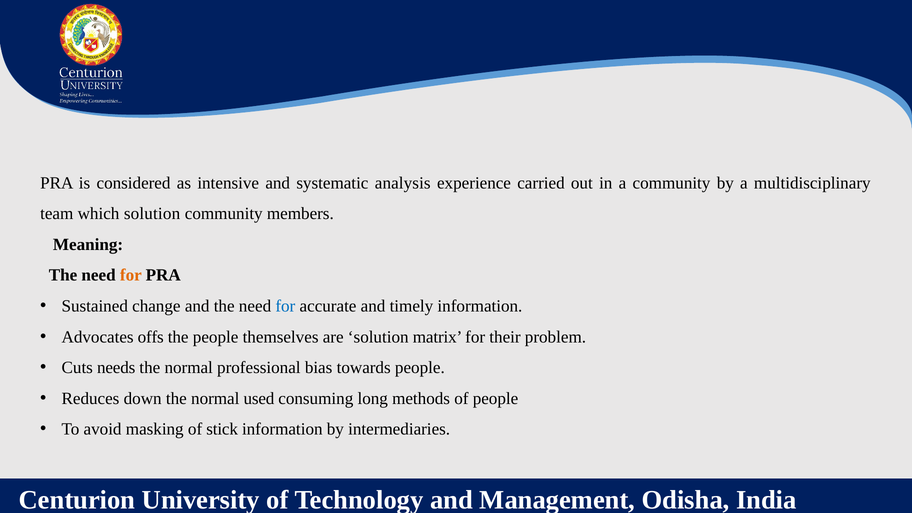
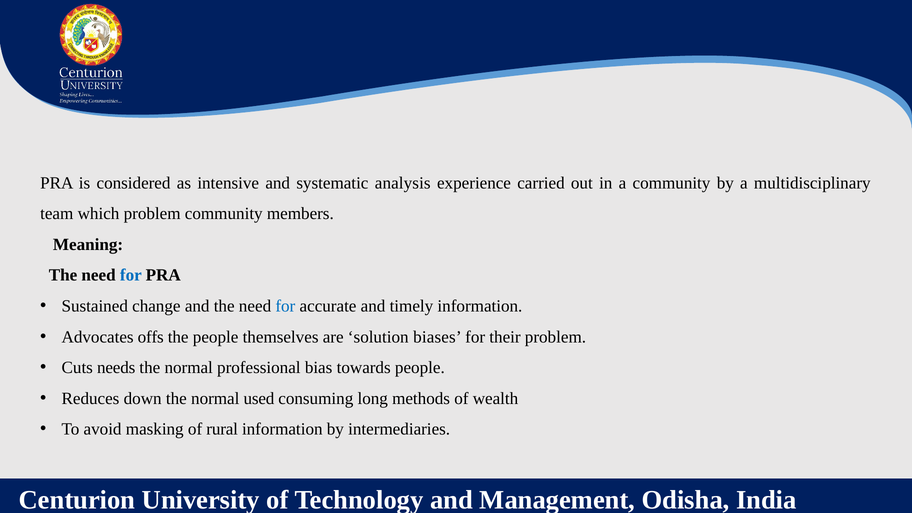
which solution: solution -> problem
for at (131, 275) colour: orange -> blue
matrix: matrix -> biases
of people: people -> wealth
stick: stick -> rural
